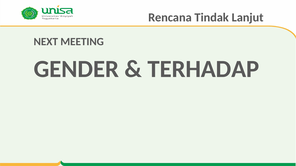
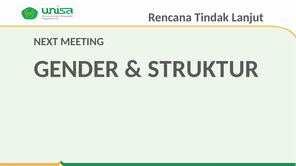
TERHADAP: TERHADAP -> STRUKTUR
